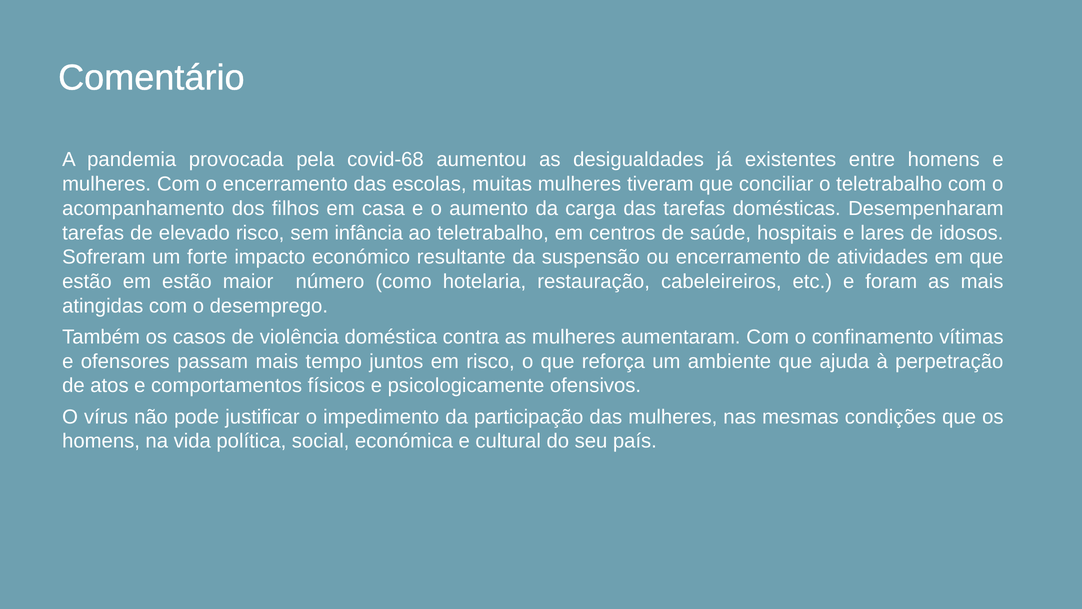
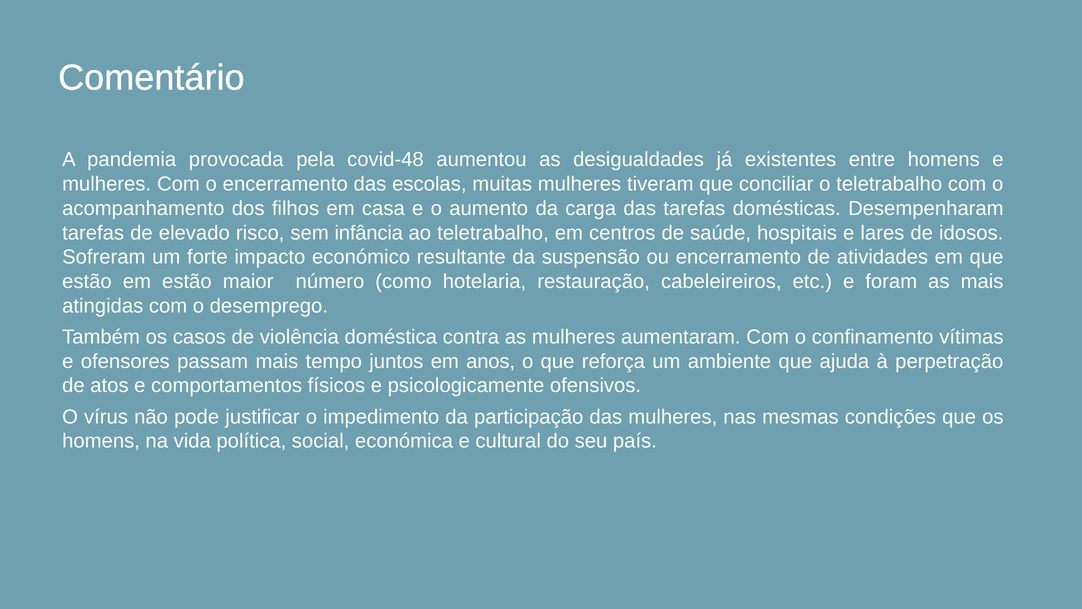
covid-68: covid-68 -> covid-48
em risco: risco -> anos
